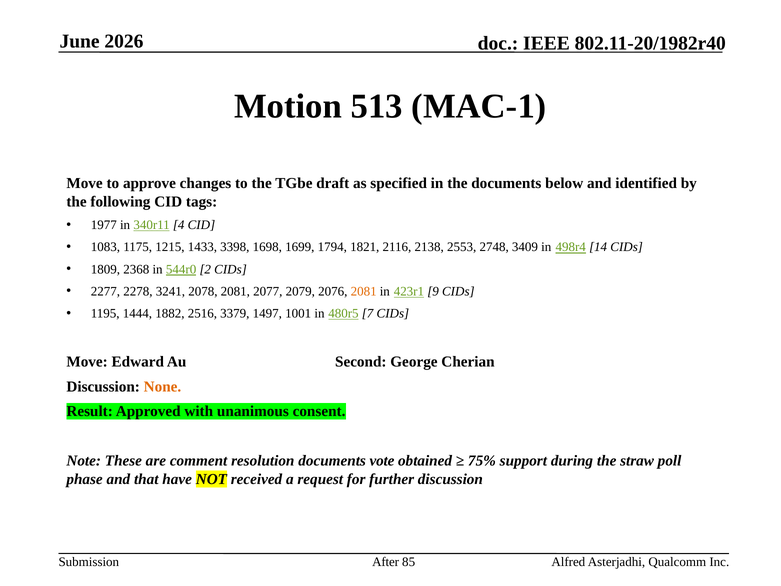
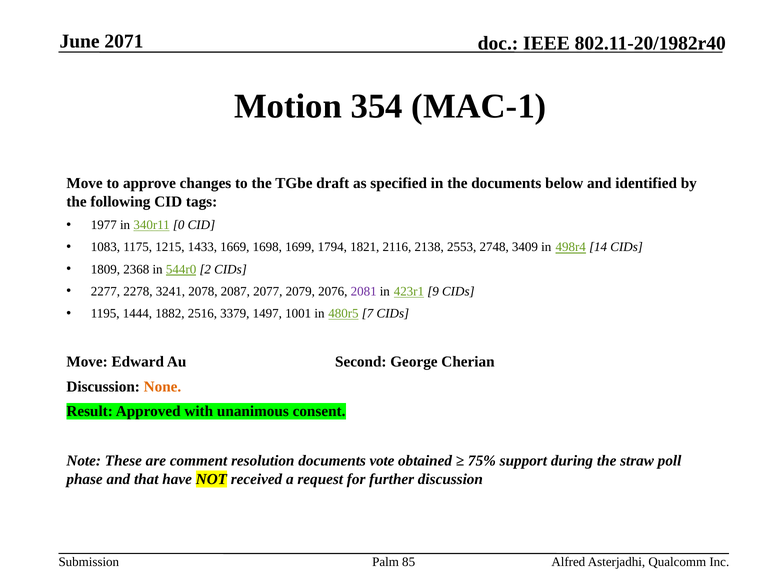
2026: 2026 -> 2071
513: 513 -> 354
4: 4 -> 0
3398: 3398 -> 1669
2078 2081: 2081 -> 2087
2081 at (364, 291) colour: orange -> purple
After: After -> Palm
